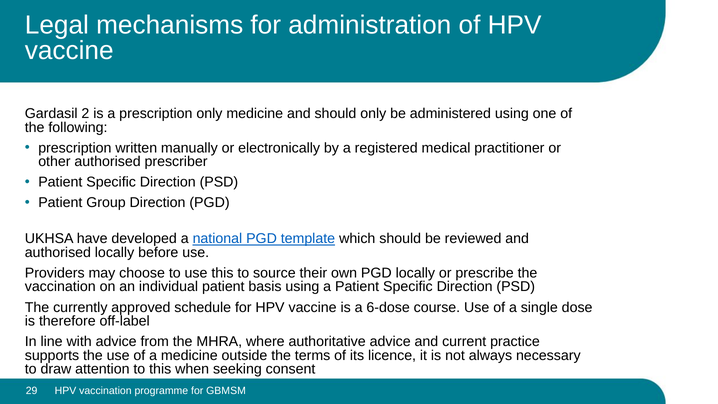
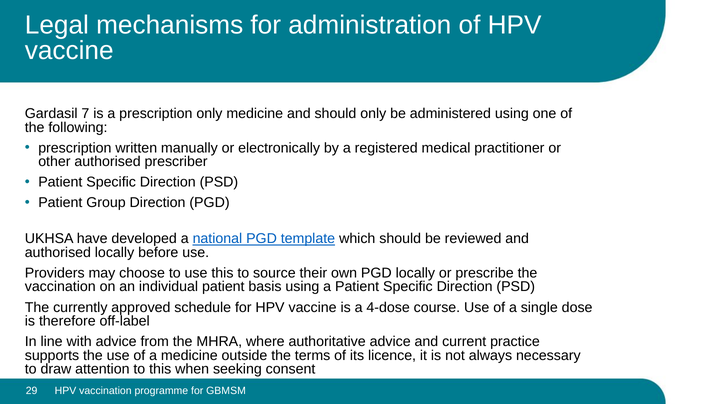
2: 2 -> 7
6-dose: 6-dose -> 4-dose
